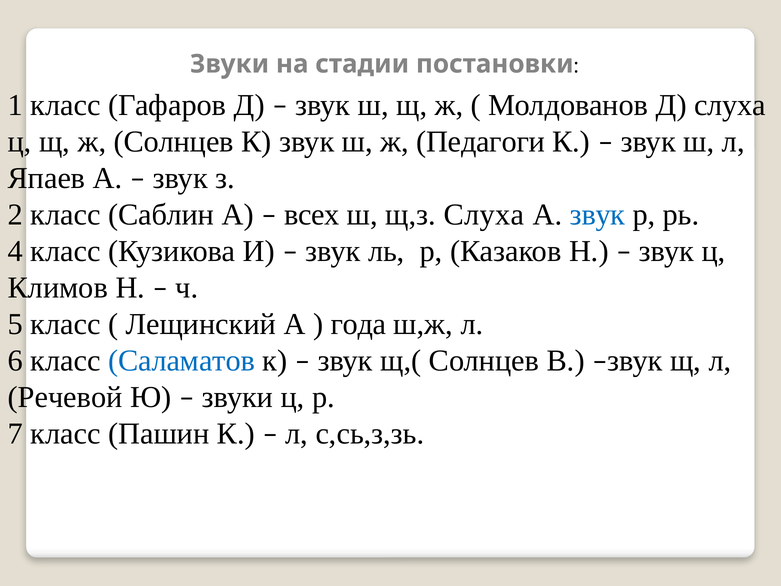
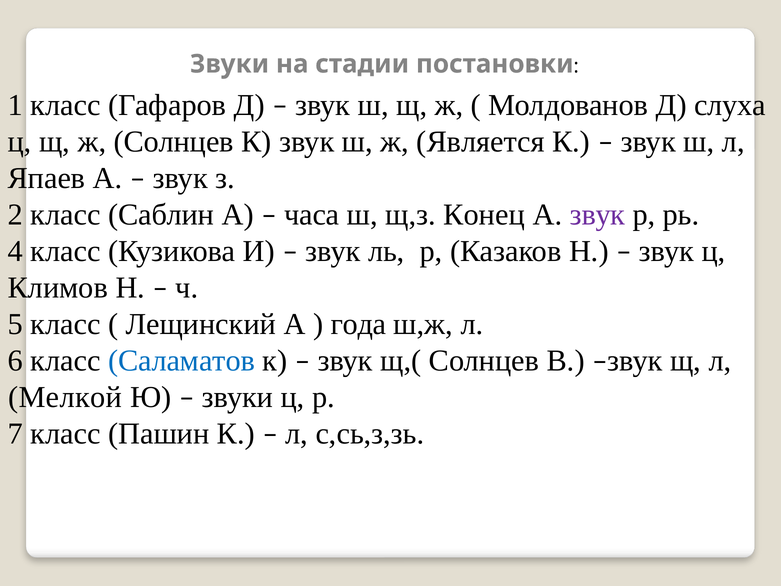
Педагоги: Педагоги -> Является
всех: всех -> часа
щ,з Слуха: Слуха -> Конец
звук at (598, 215) colour: blue -> purple
Речевой: Речевой -> Мелкой
